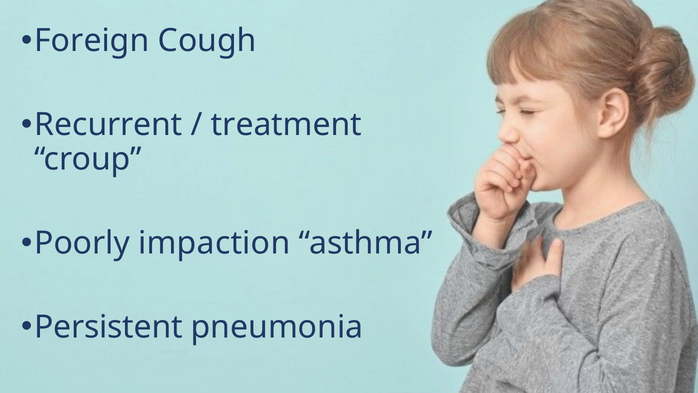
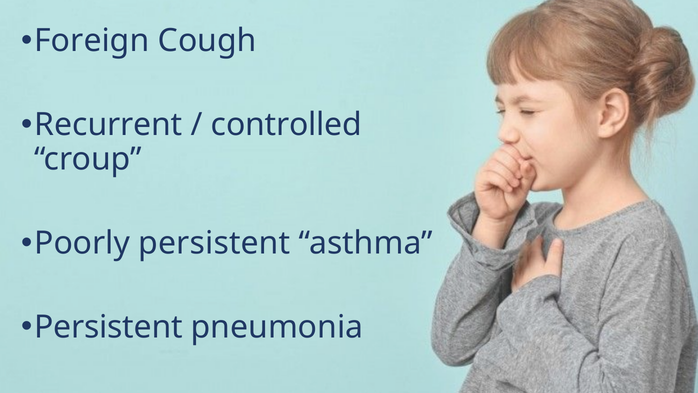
treatment: treatment -> controlled
Poorly impaction: impaction -> persistent
